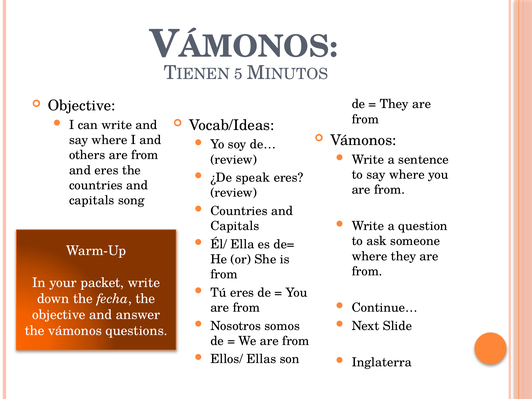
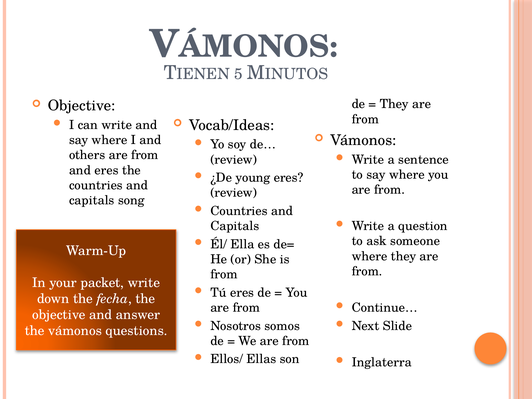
speak: speak -> young
